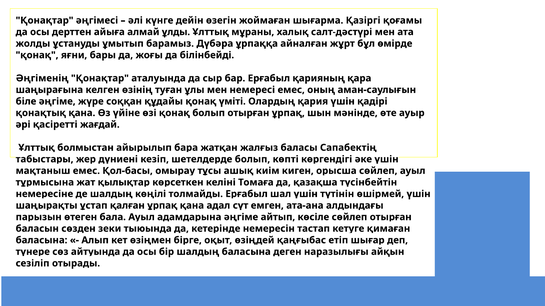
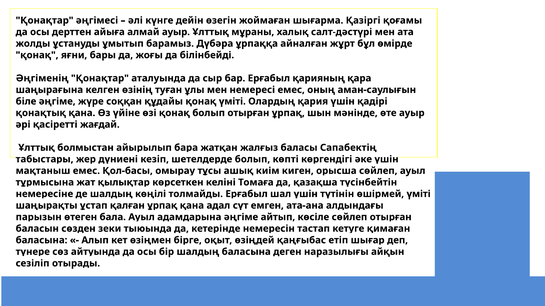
алмай ұлды: ұлды -> ауыр
үшін at (419, 194): үшін -> үміті
